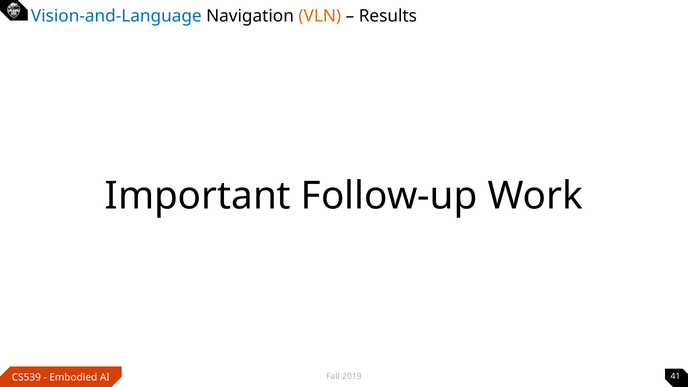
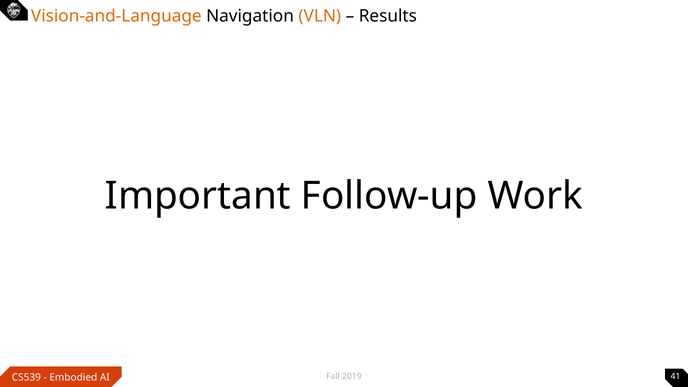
Vision-and-Language colour: blue -> orange
